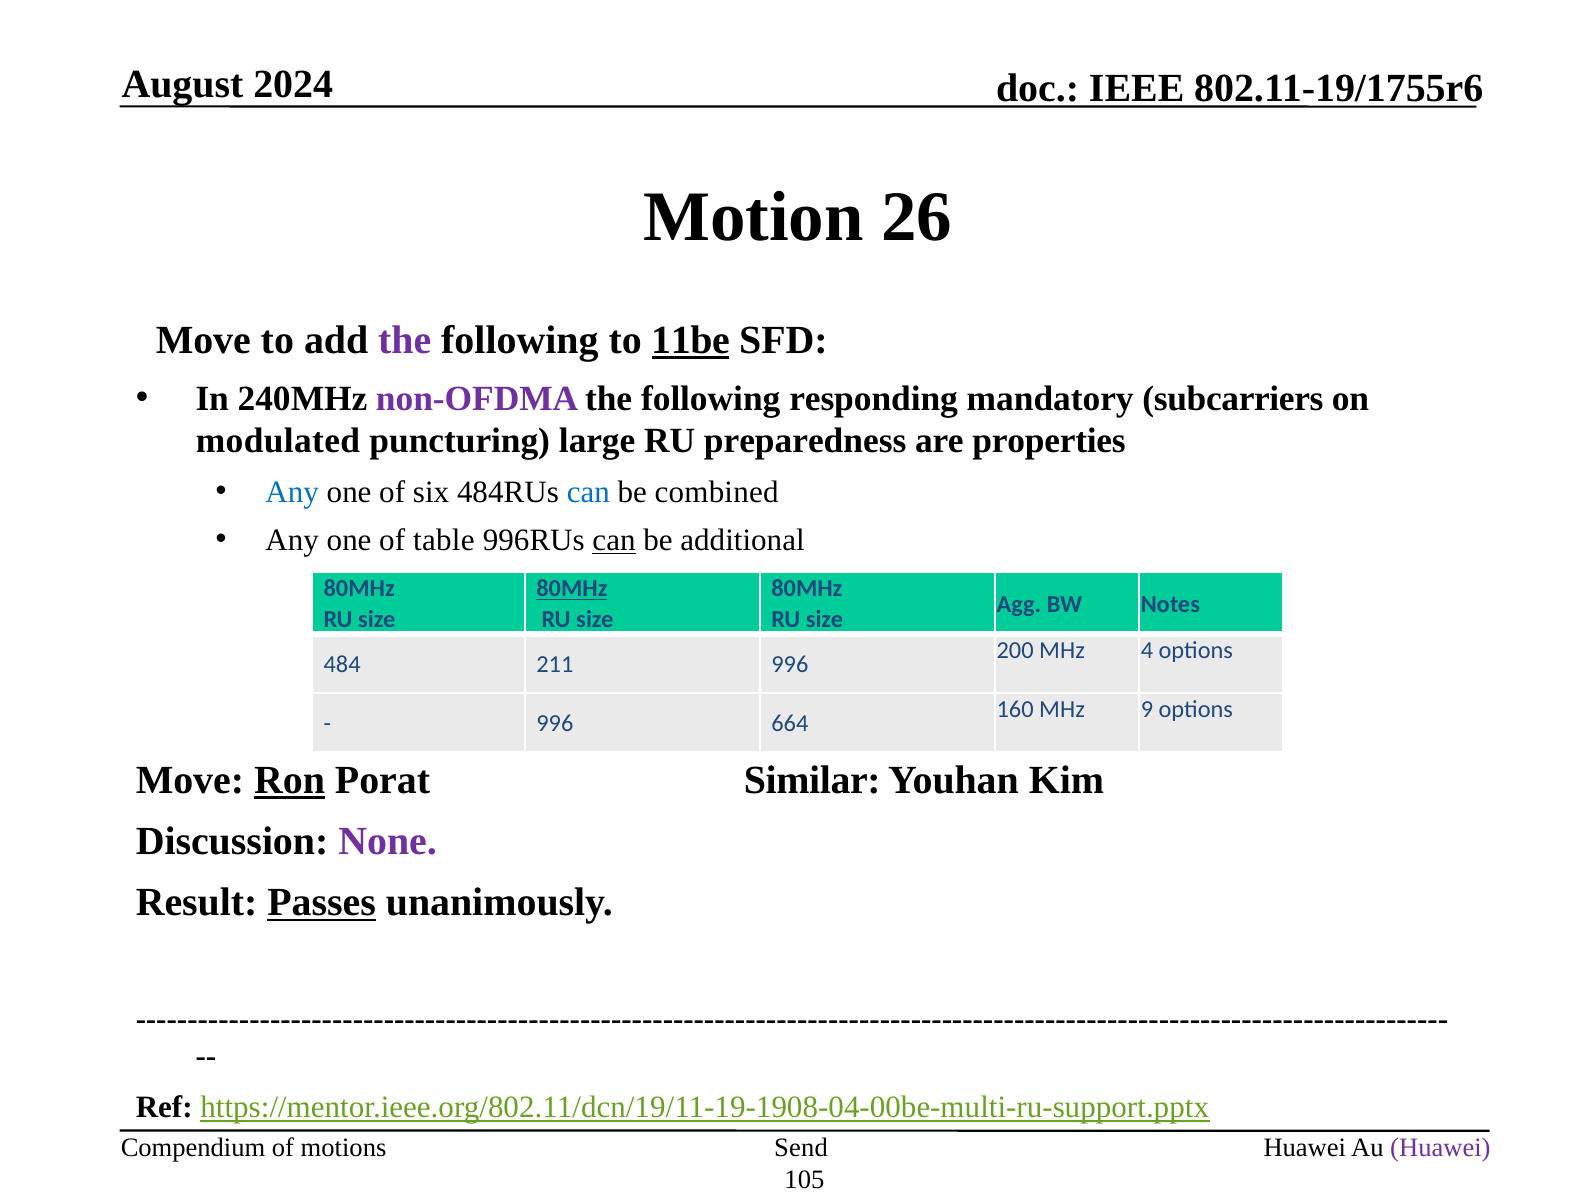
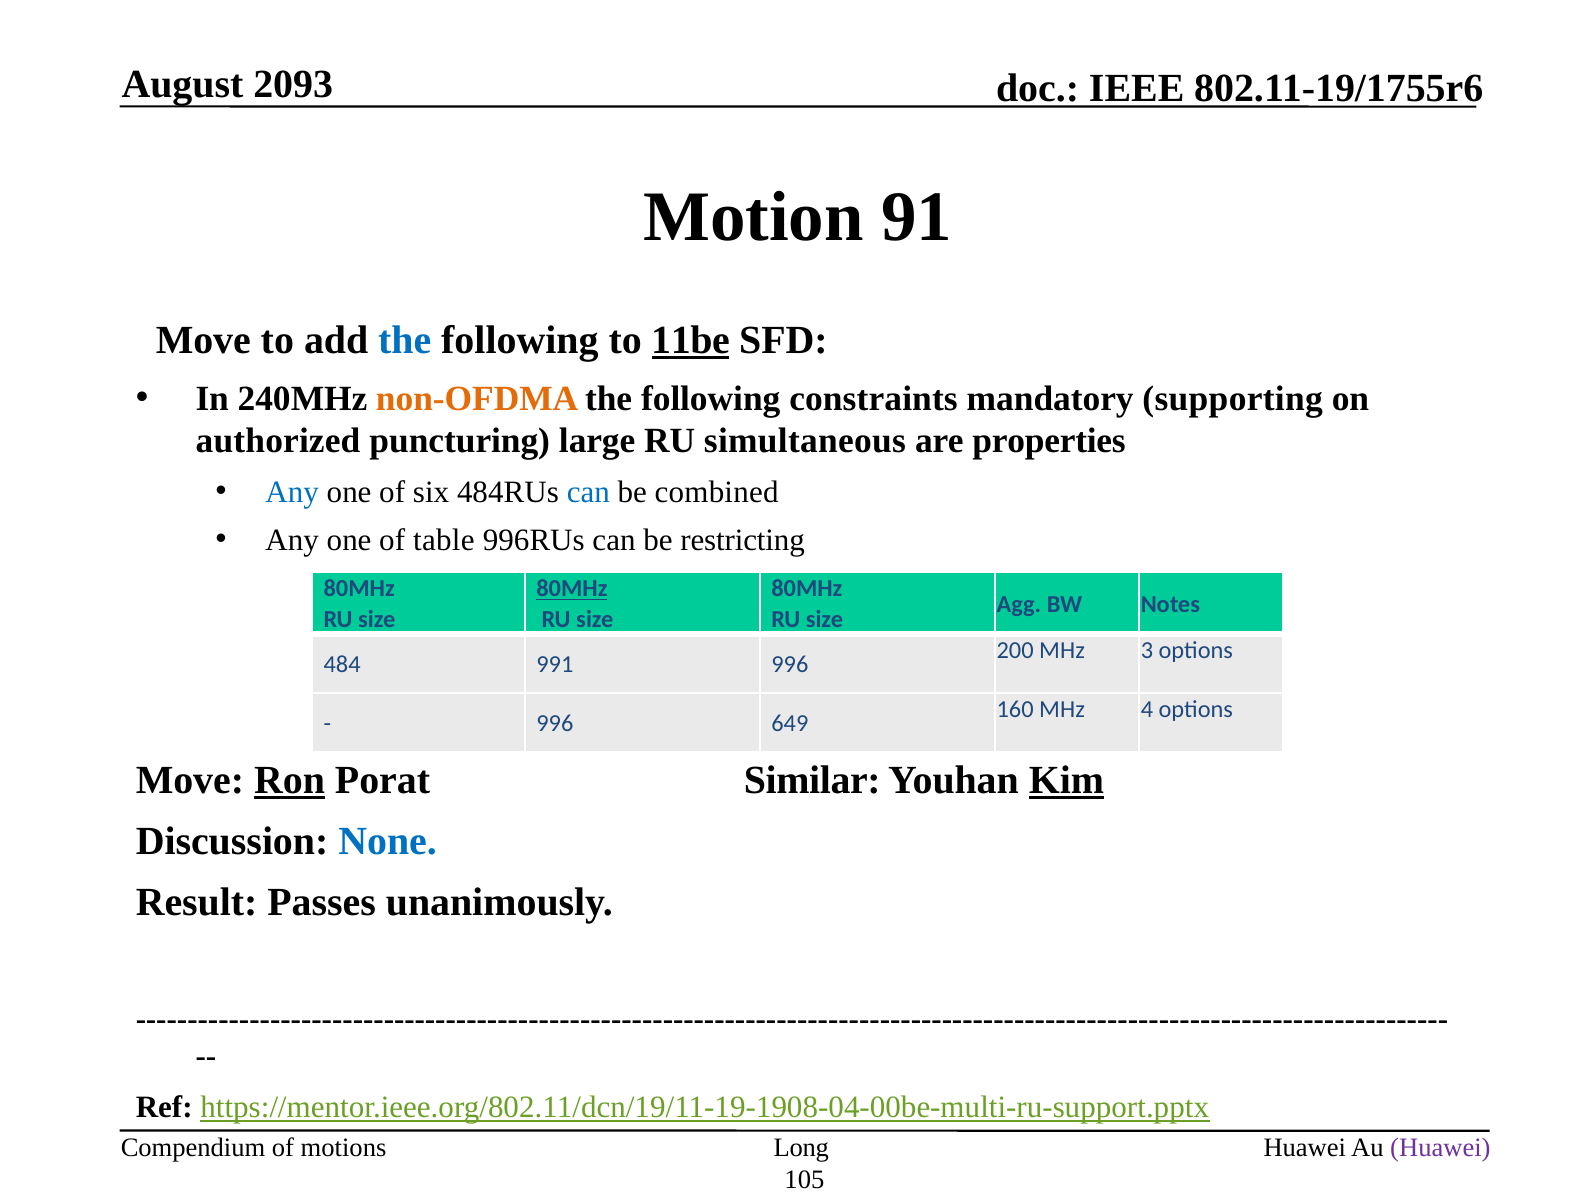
2024: 2024 -> 2093
26: 26 -> 91
the at (405, 340) colour: purple -> blue
non-OFDMA colour: purple -> orange
responding: responding -> constraints
subcarriers: subcarriers -> supporting
modulated: modulated -> authorized
preparedness: preparedness -> simultaneous
can at (614, 540) underline: present -> none
additional: additional -> restricting
4: 4 -> 3
211: 211 -> 991
9: 9 -> 4
664: 664 -> 649
Kim underline: none -> present
None colour: purple -> blue
Passes underline: present -> none
Send: Send -> Long
